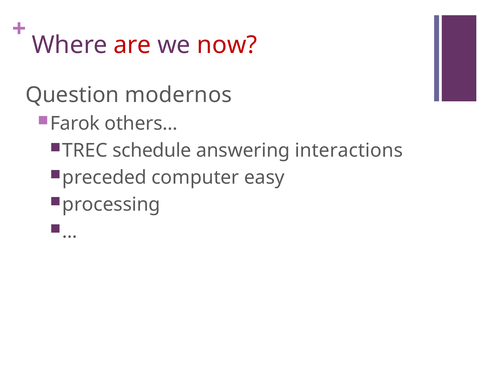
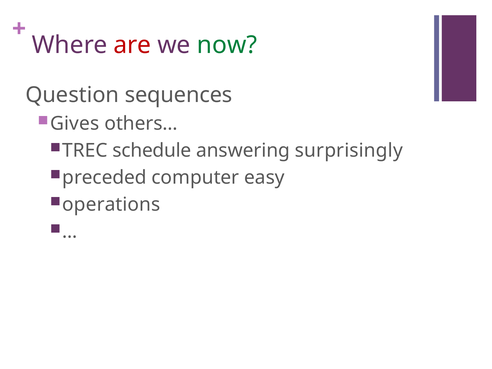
now colour: red -> green
modernos: modernos -> sequences
Farok: Farok -> Gives
interactions: interactions -> surprisingly
processing: processing -> operations
